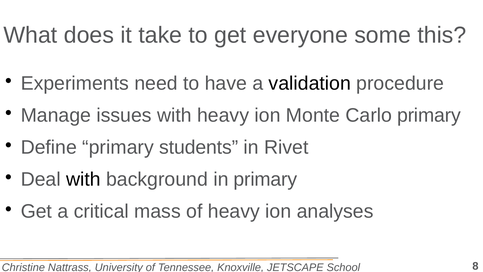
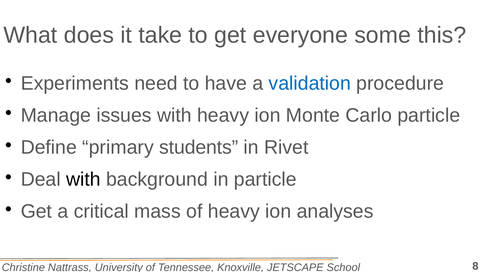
validation colour: black -> blue
Carlo primary: primary -> particle
in primary: primary -> particle
